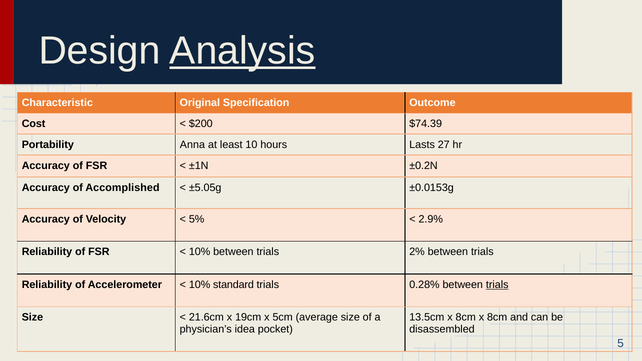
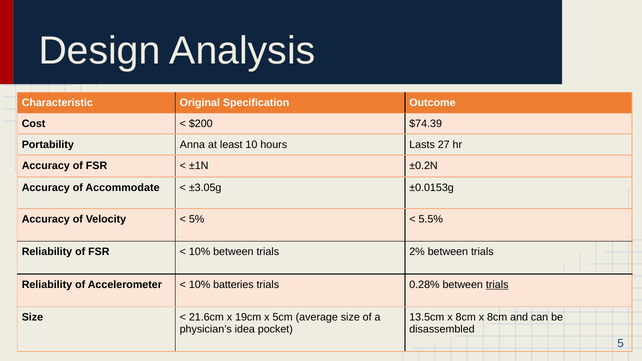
Analysis underline: present -> none
Accomplished: Accomplished -> Accommodate
±5.05g: ±5.05g -> ±3.05g
2.9%: 2.9% -> 5.5%
standard: standard -> batteries
